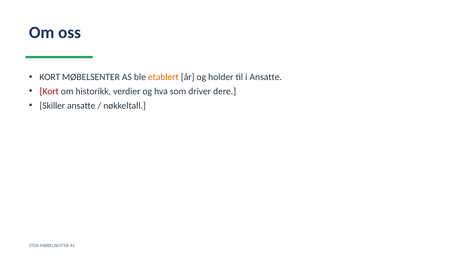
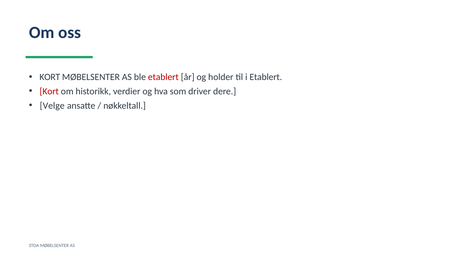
etablert at (163, 77) colour: orange -> red
i Ansatte: Ansatte -> Etablert
Skiller: Skiller -> Velge
